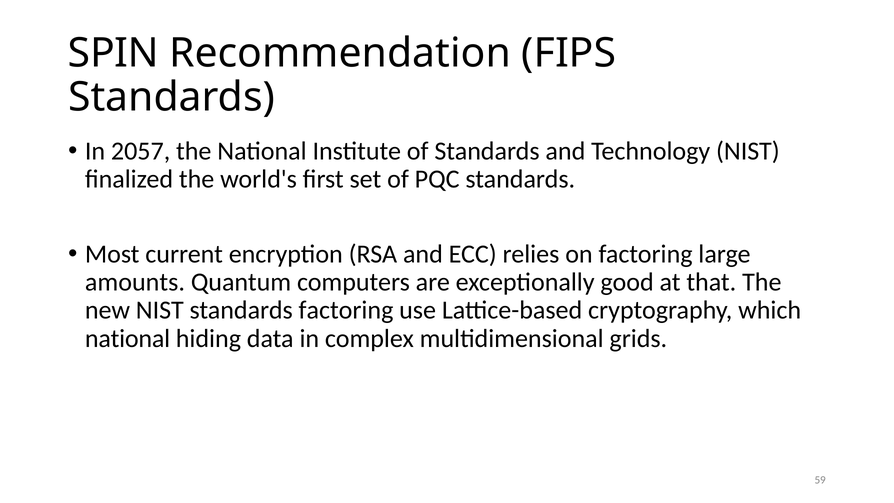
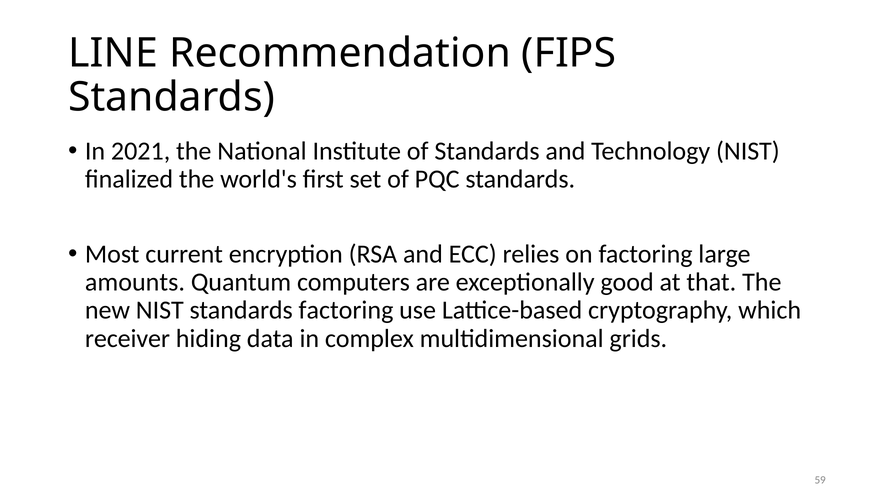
SPIN: SPIN -> LINE
2057: 2057 -> 2021
national at (128, 338): national -> receiver
